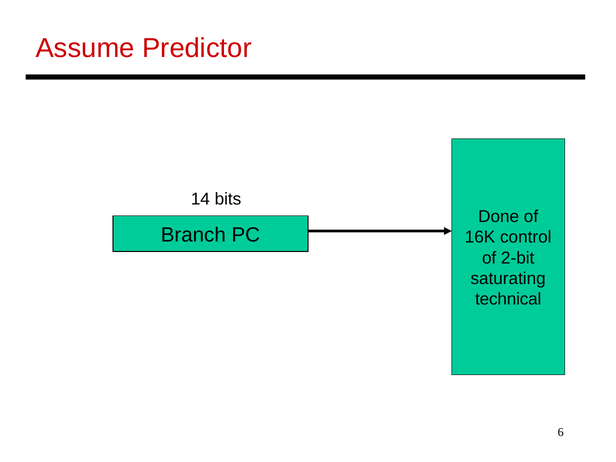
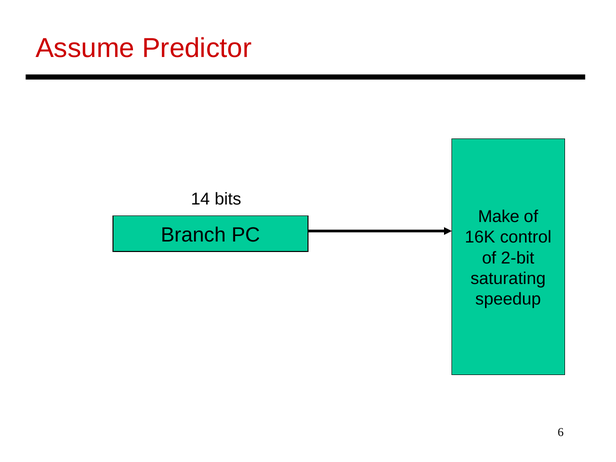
Done: Done -> Make
technical: technical -> speedup
